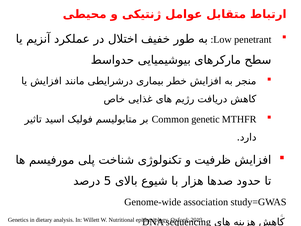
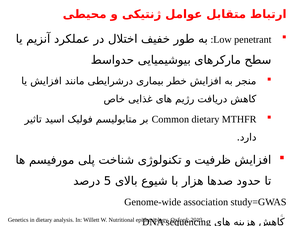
Common genetic: genetic -> dietary
